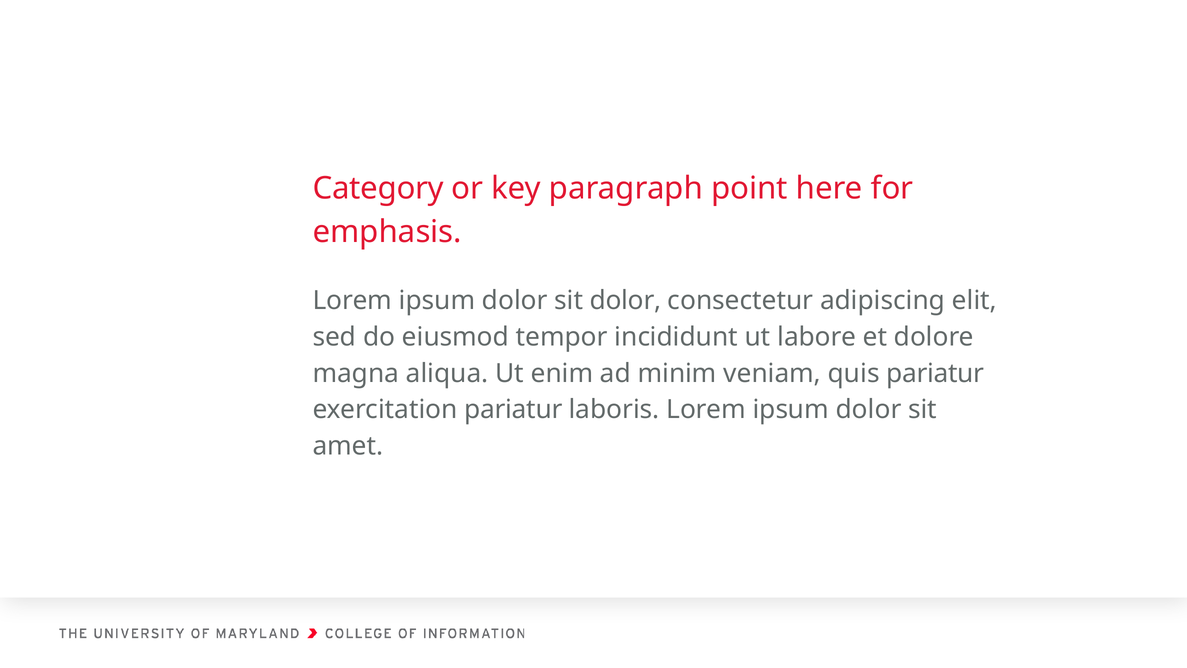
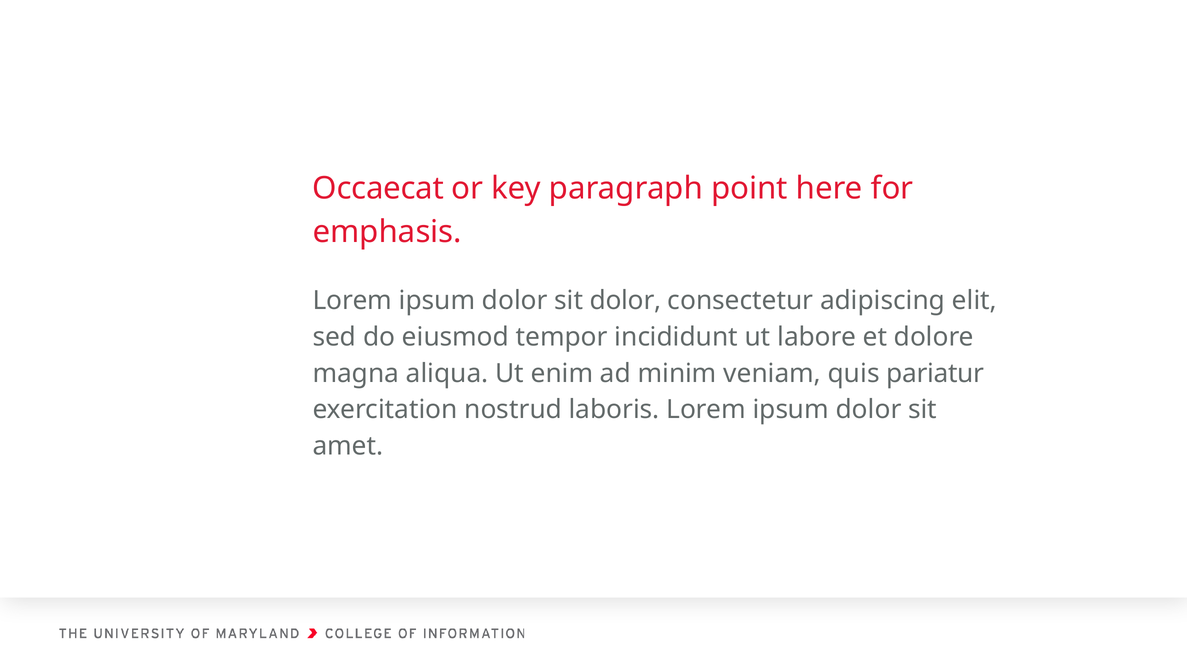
Category: Category -> Occaecat
exercitation pariatur: pariatur -> nostrud
